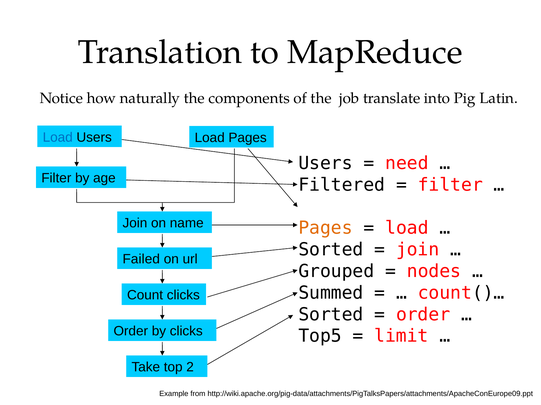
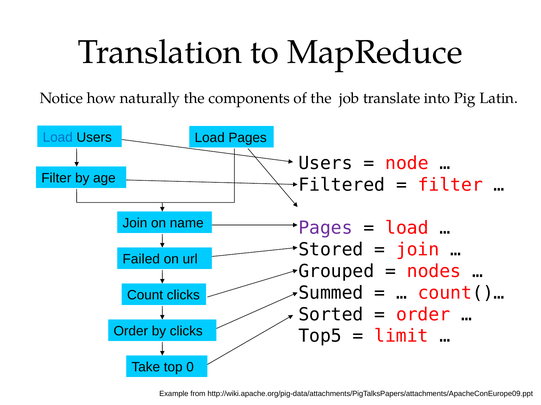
need: need -> node
Pages at (325, 228) colour: orange -> purple
Sorted at (331, 250): Sorted -> Stored
2: 2 -> 0
